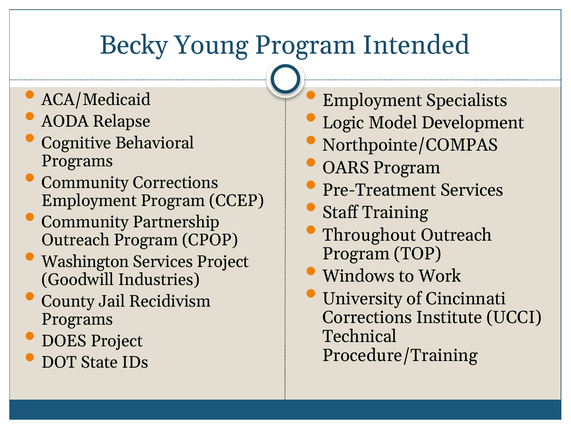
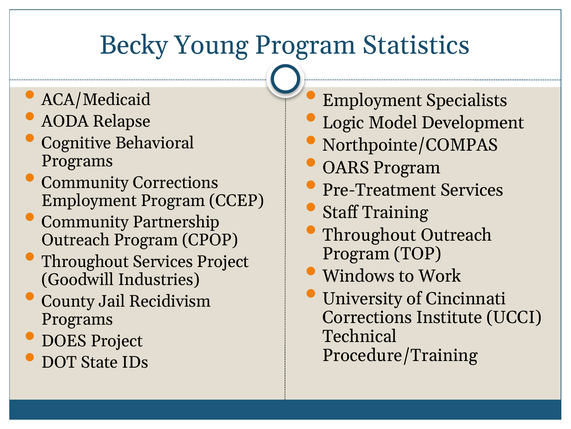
Intended: Intended -> Statistics
Washington at (85, 261): Washington -> Throughout
